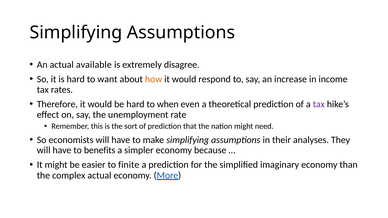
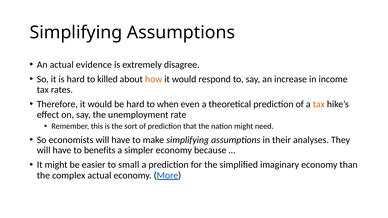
available: available -> evidence
want: want -> killed
tax at (319, 104) colour: purple -> orange
finite: finite -> small
